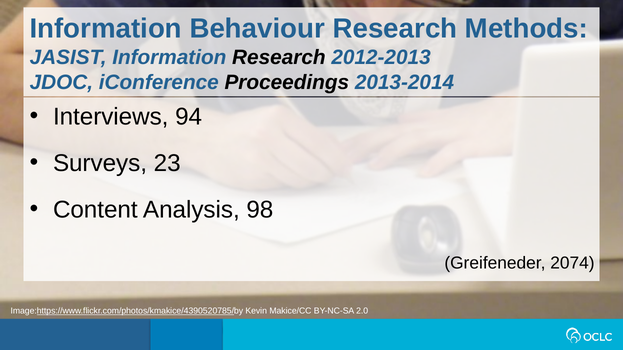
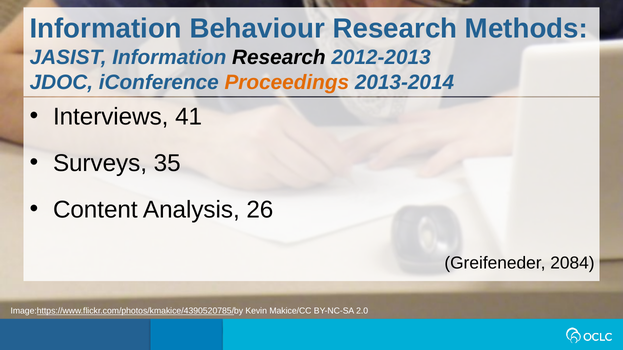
Proceedings colour: black -> orange
94: 94 -> 41
23: 23 -> 35
98: 98 -> 26
2074: 2074 -> 2084
